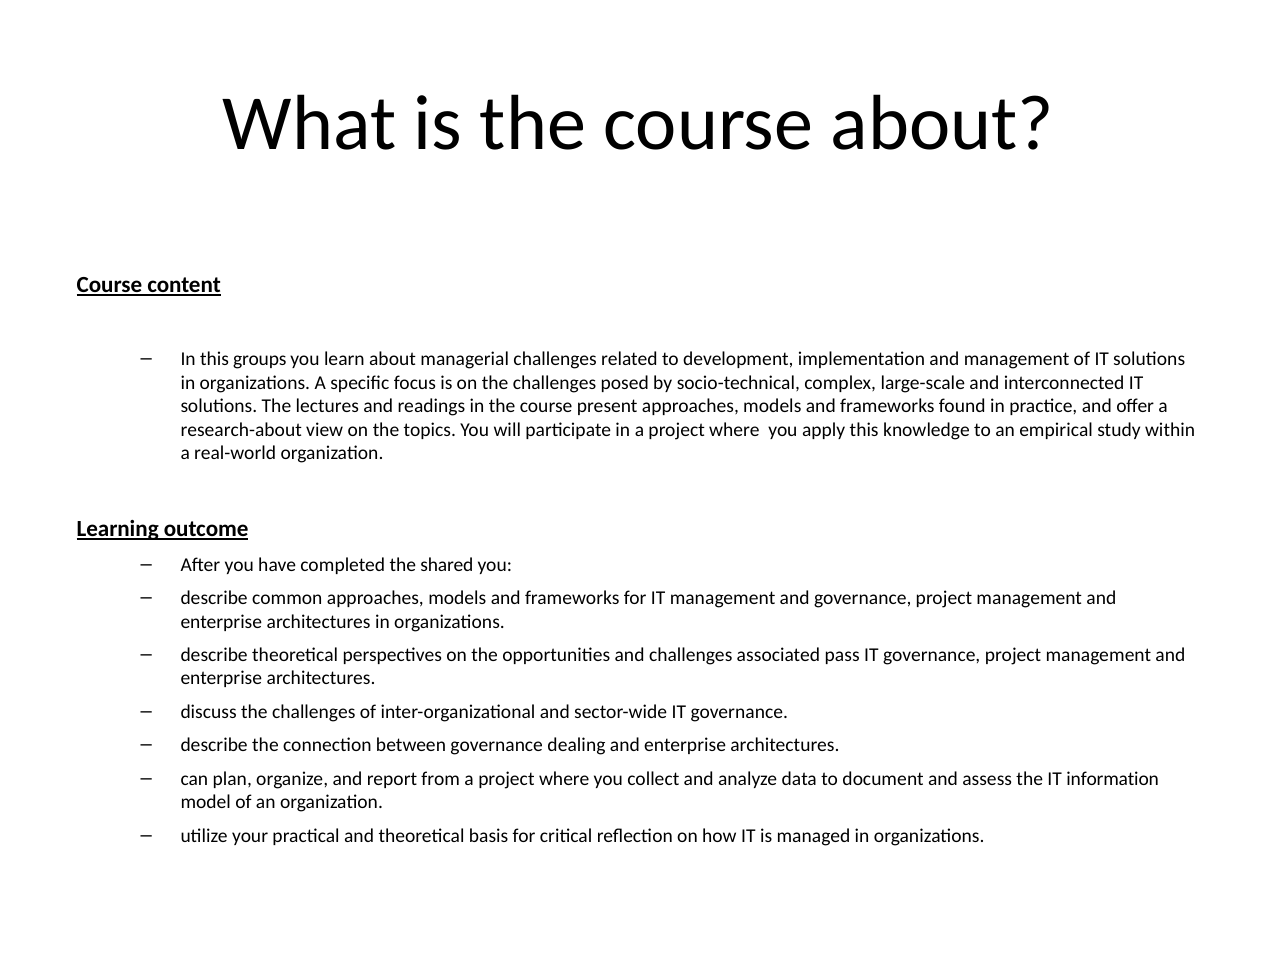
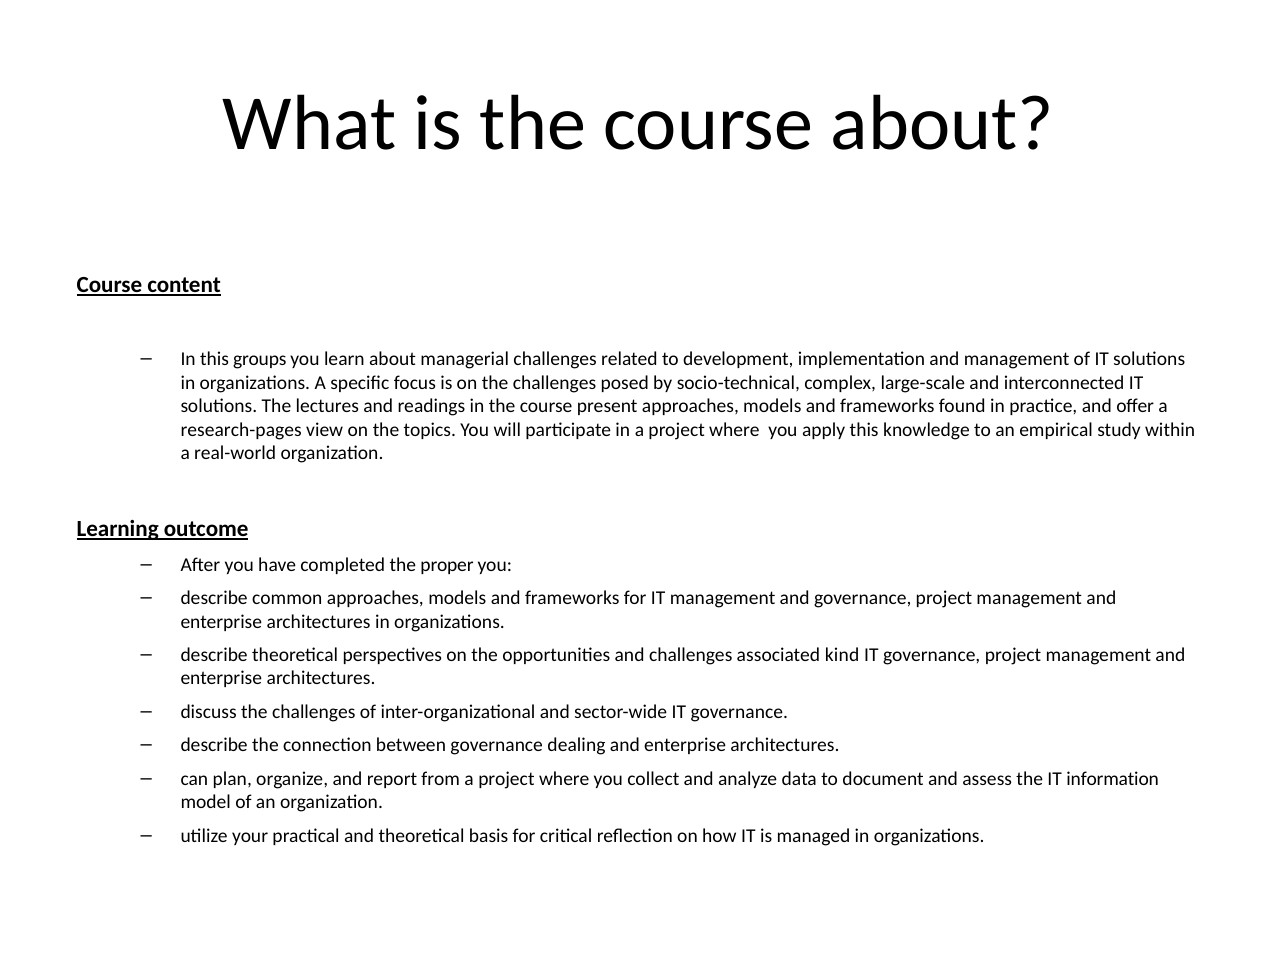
research-about: research-about -> research-pages
shared: shared -> proper
pass: pass -> kind
